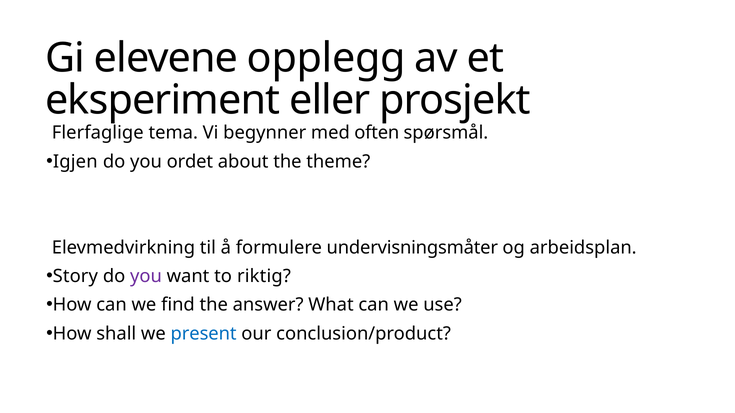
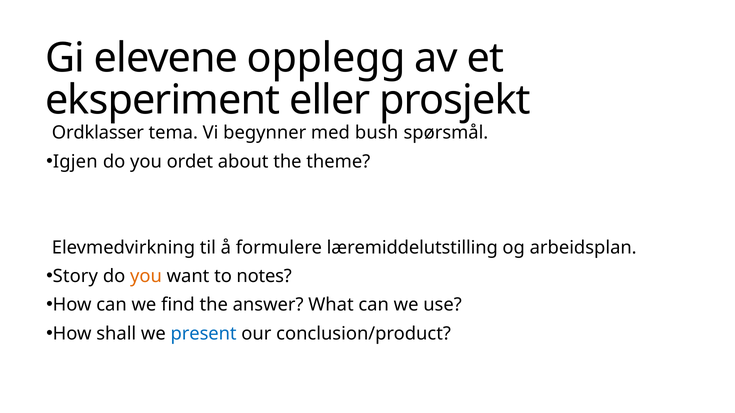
Flerfaglige: Flerfaglige -> Ordklasser
often: often -> bush
undervisningsmåter: undervisningsmåter -> læremiddelutstilling
you at (146, 276) colour: purple -> orange
riktig: riktig -> notes
